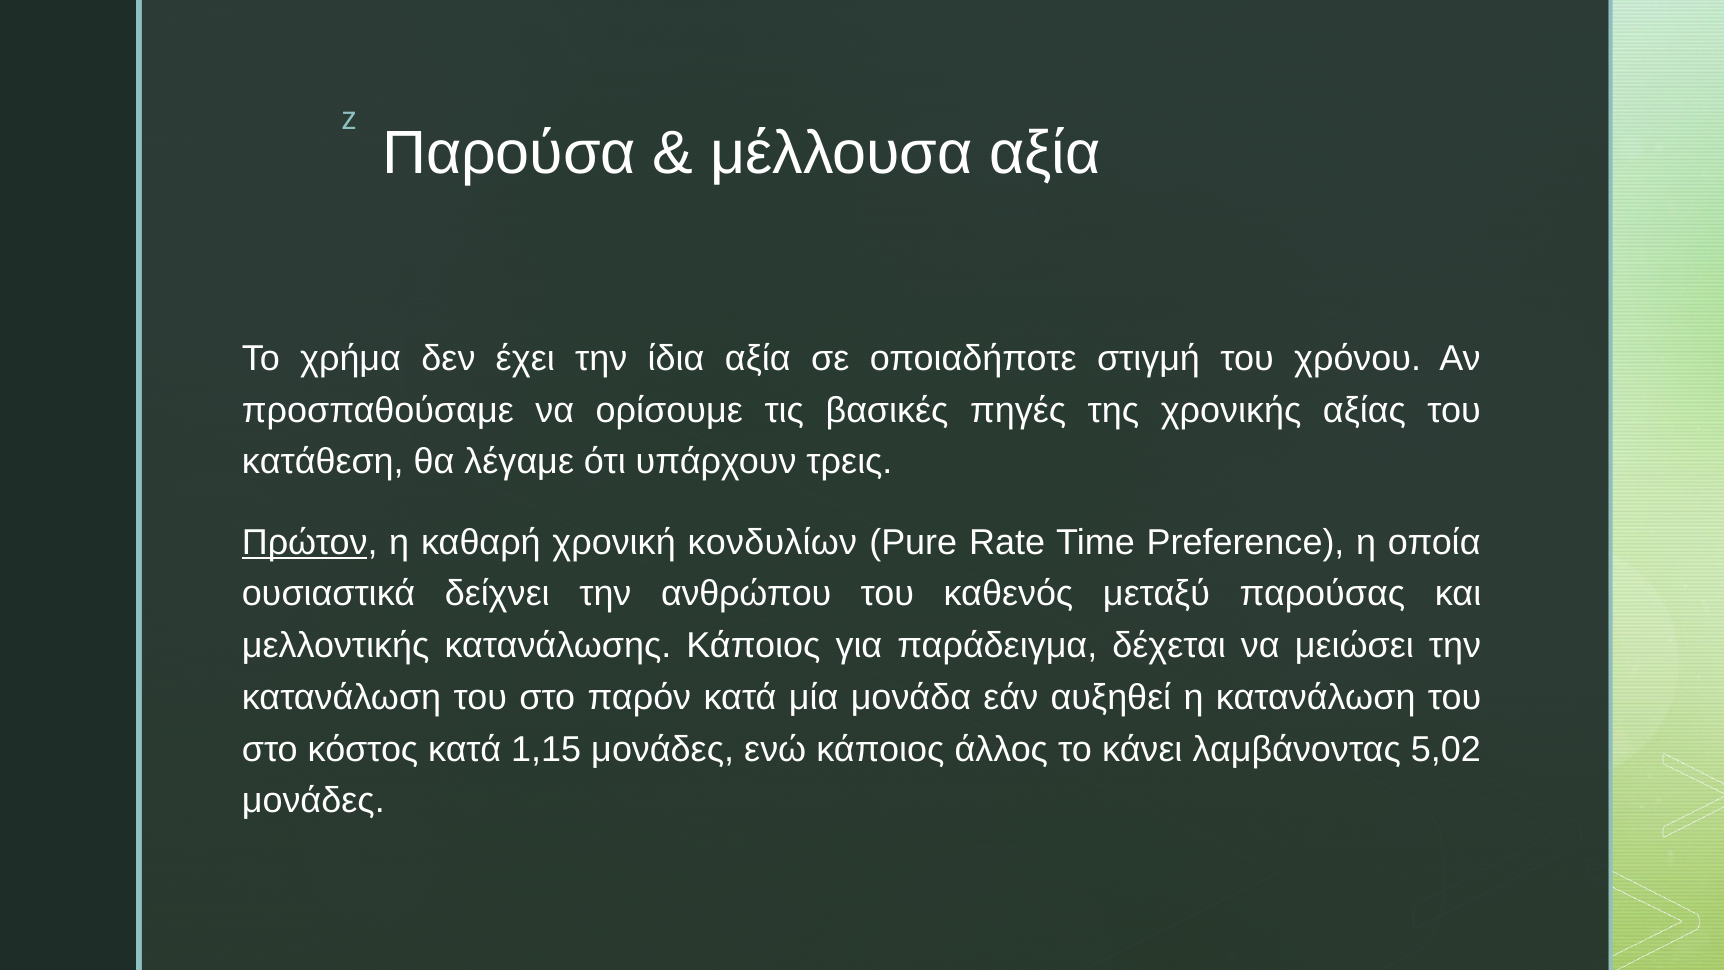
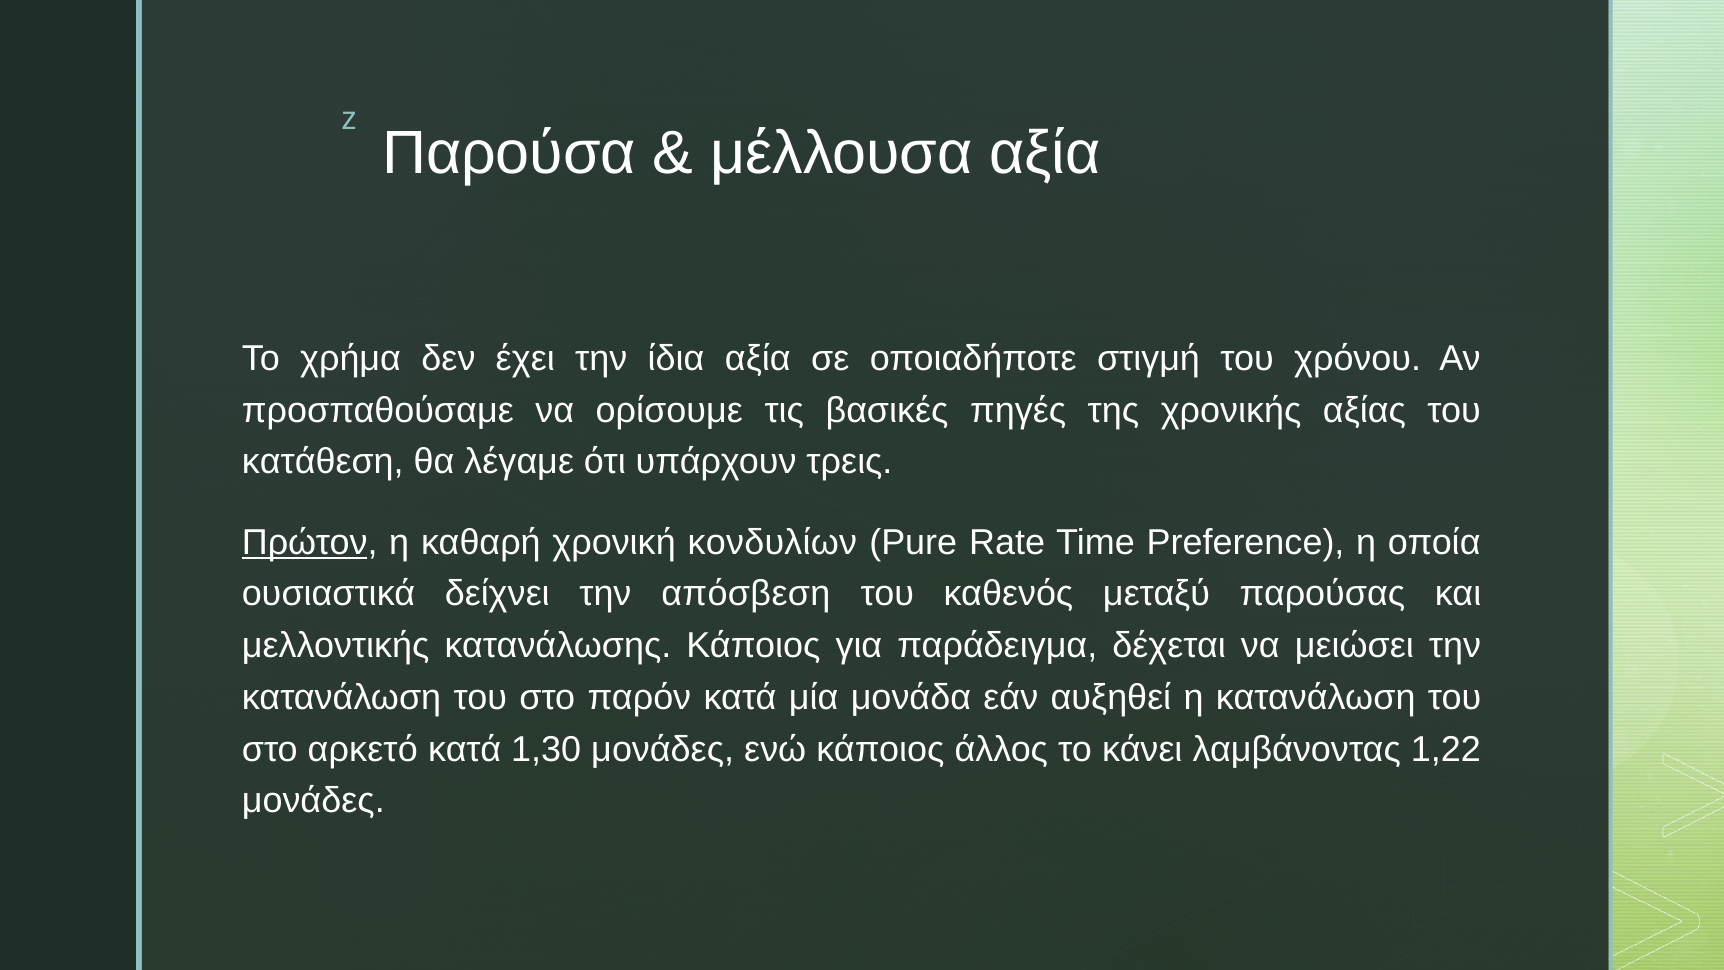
ανθρώπου: ανθρώπου -> απόσβεση
κόστος: κόστος -> αρκετό
1,15: 1,15 -> 1,30
5,02: 5,02 -> 1,22
